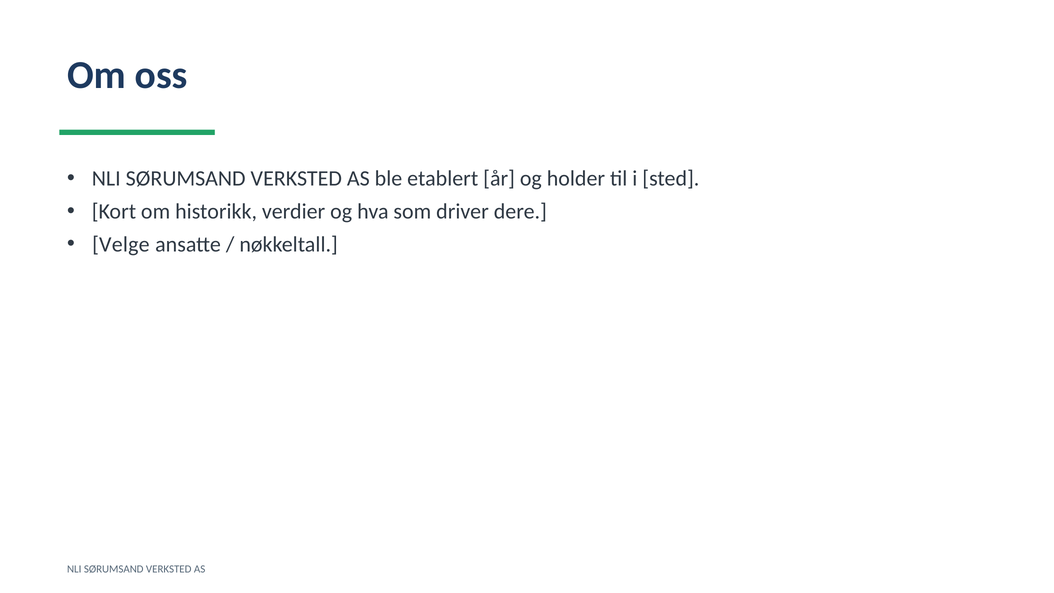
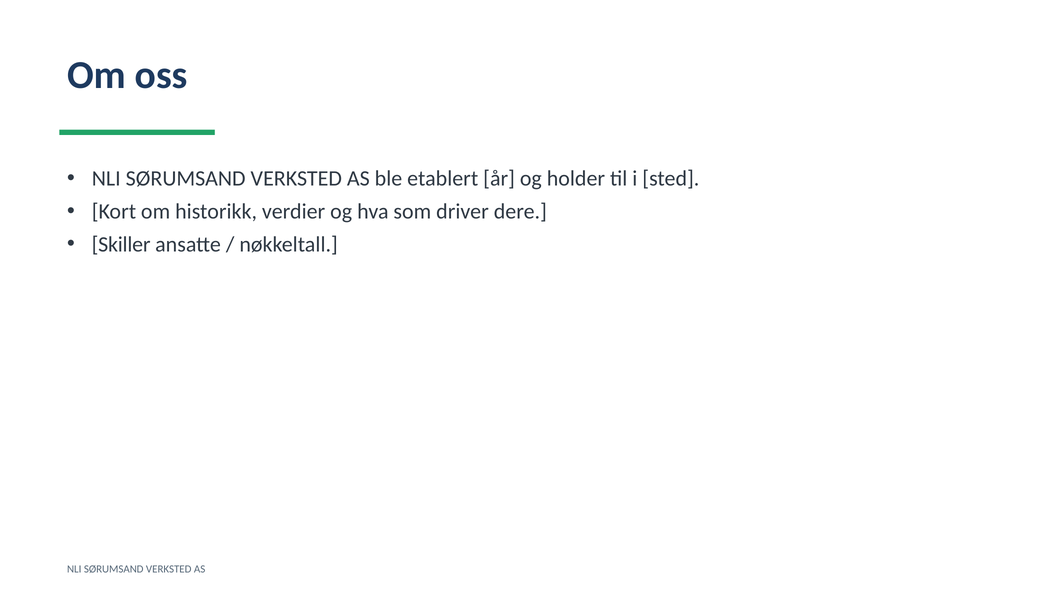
Velge: Velge -> Skiller
